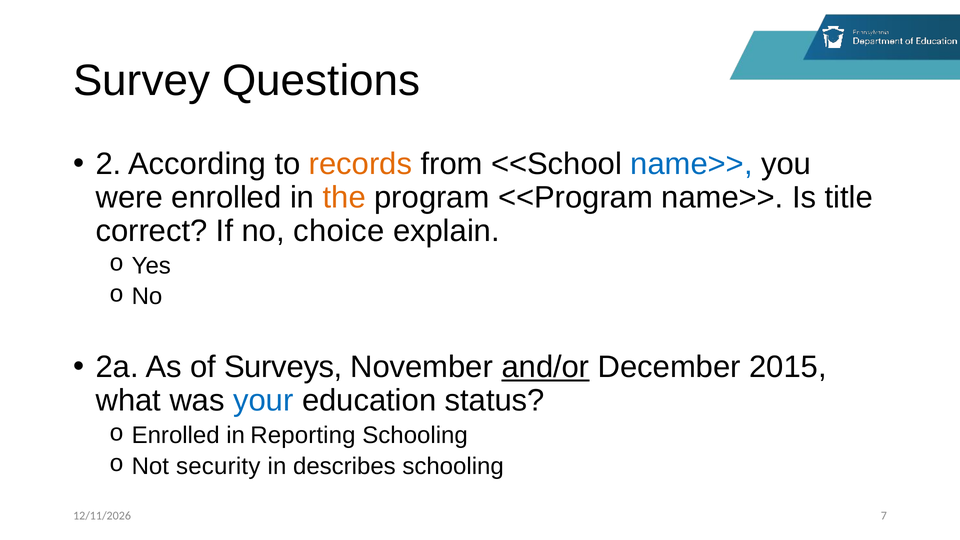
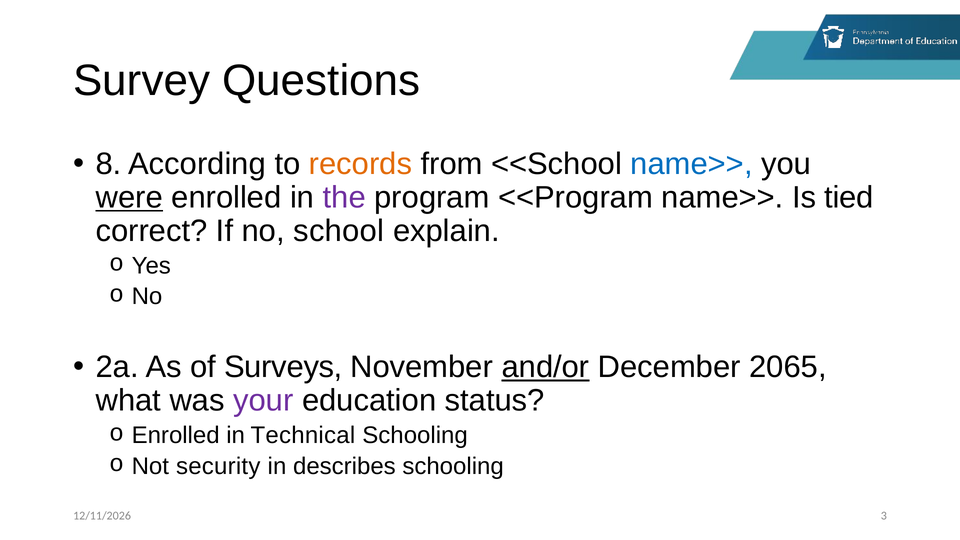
2: 2 -> 8
were underline: none -> present
the colour: orange -> purple
title: title -> tied
choice: choice -> school
2015: 2015 -> 2065
your colour: blue -> purple
Reporting: Reporting -> Technical
7: 7 -> 3
